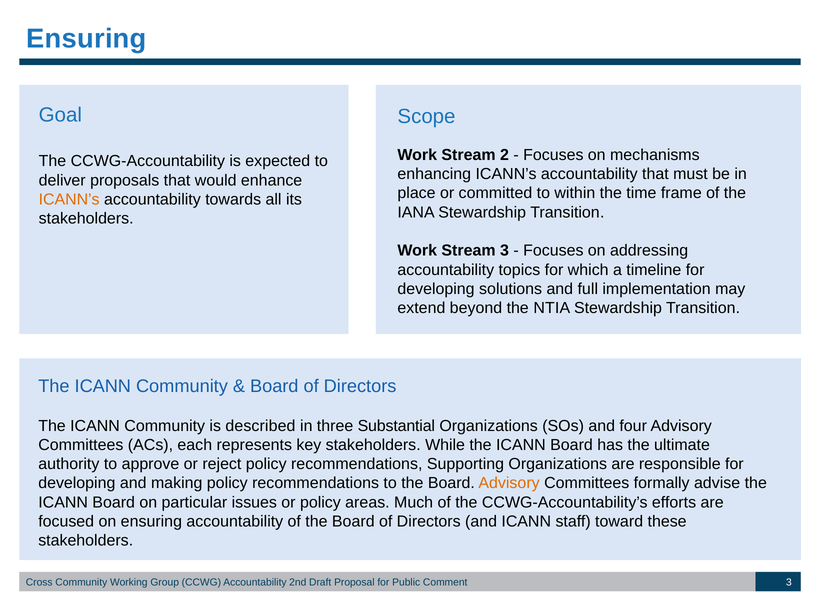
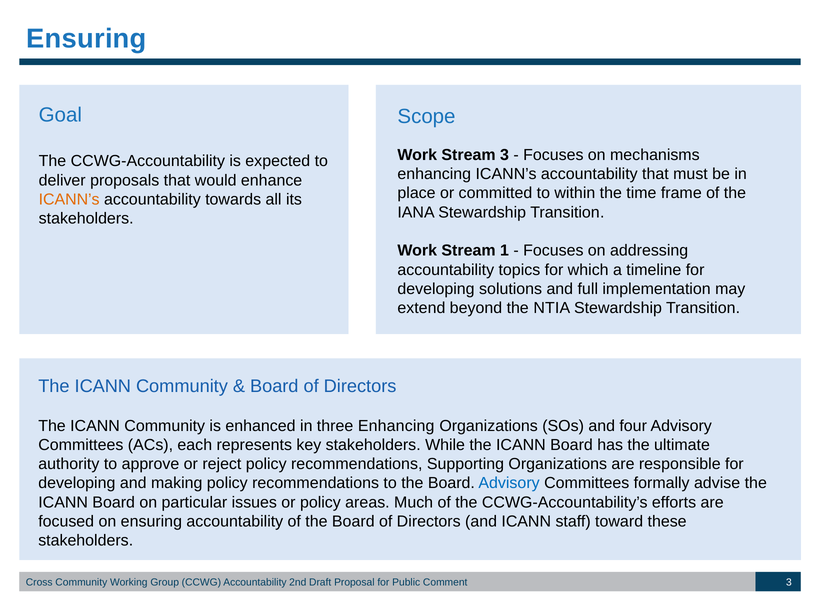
Stream 2: 2 -> 3
Stream 3: 3 -> 1
described: described -> enhanced
three Substantial: Substantial -> Enhancing
Advisory at (509, 483) colour: orange -> blue
